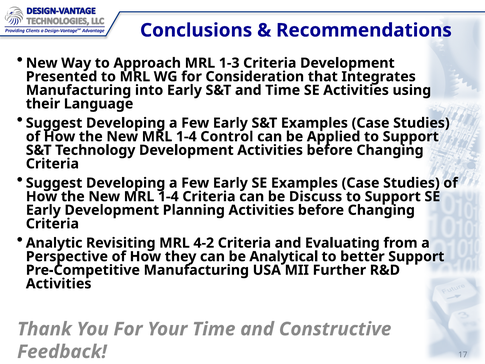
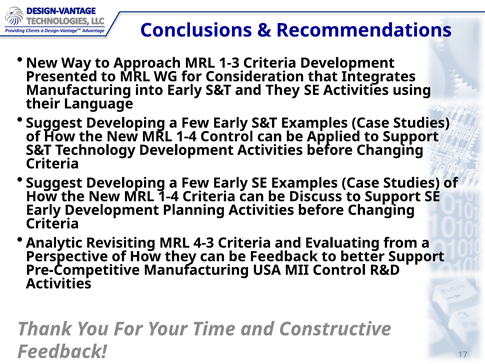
and Time: Time -> They
4-2: 4-2 -> 4-3
be Analytical: Analytical -> Feedback
MII Further: Further -> Control
